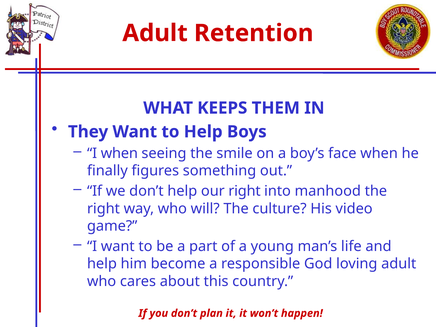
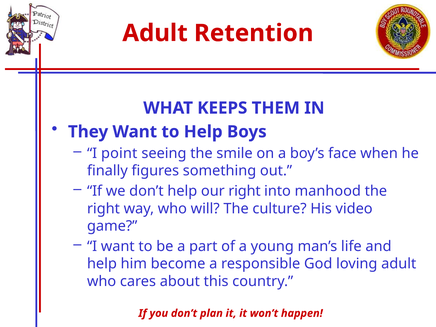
I when: when -> point
